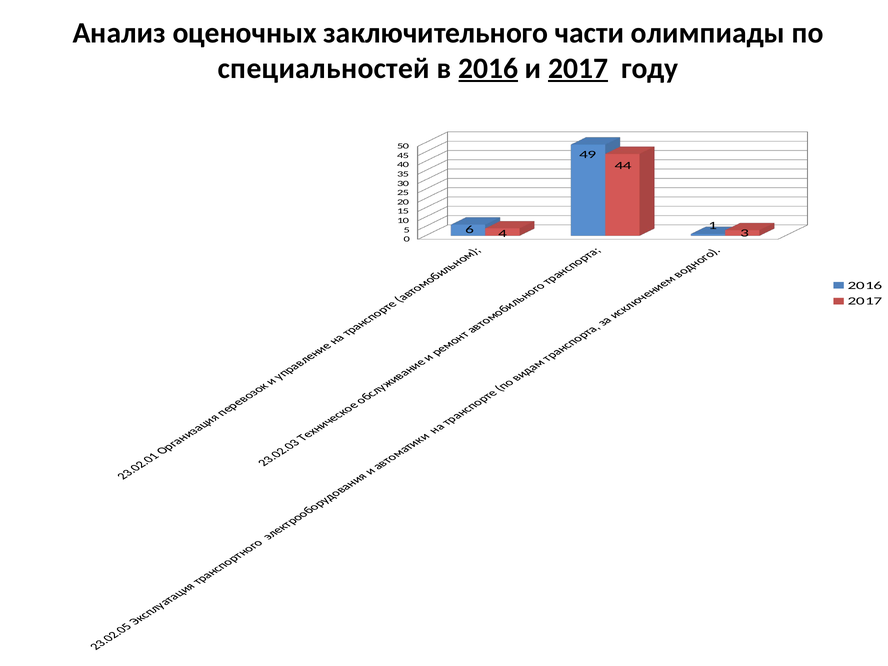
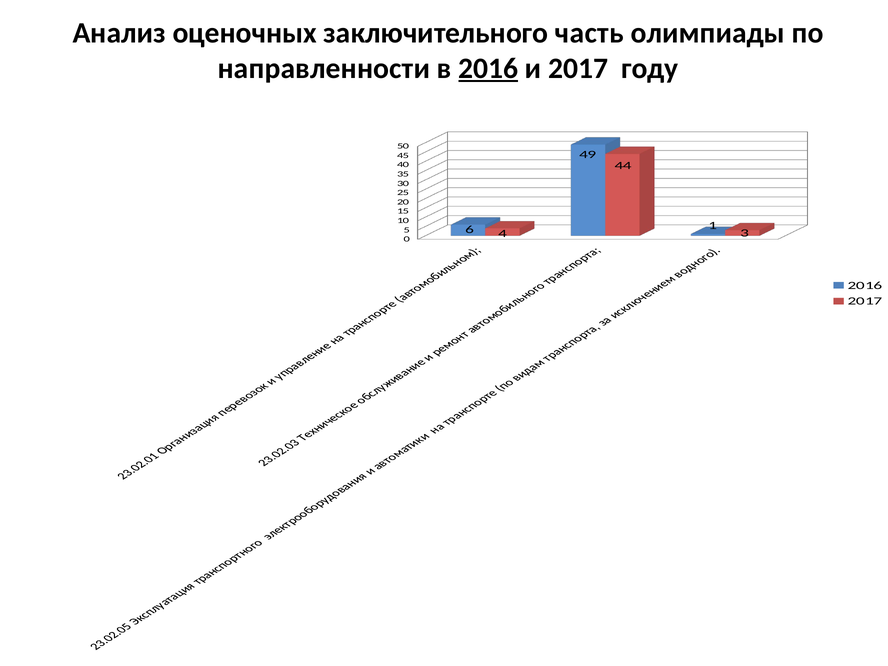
части: части -> часть
специальностей: специальностей -> направленности
2017 at (578, 68) underline: present -> none
